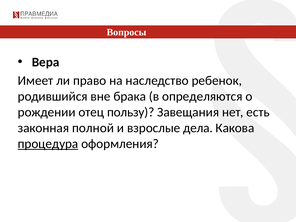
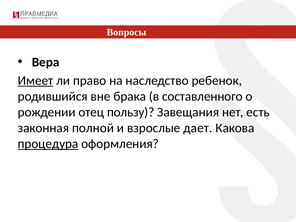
Имеет underline: none -> present
определяются: определяются -> составленного
дела: дела -> дает
